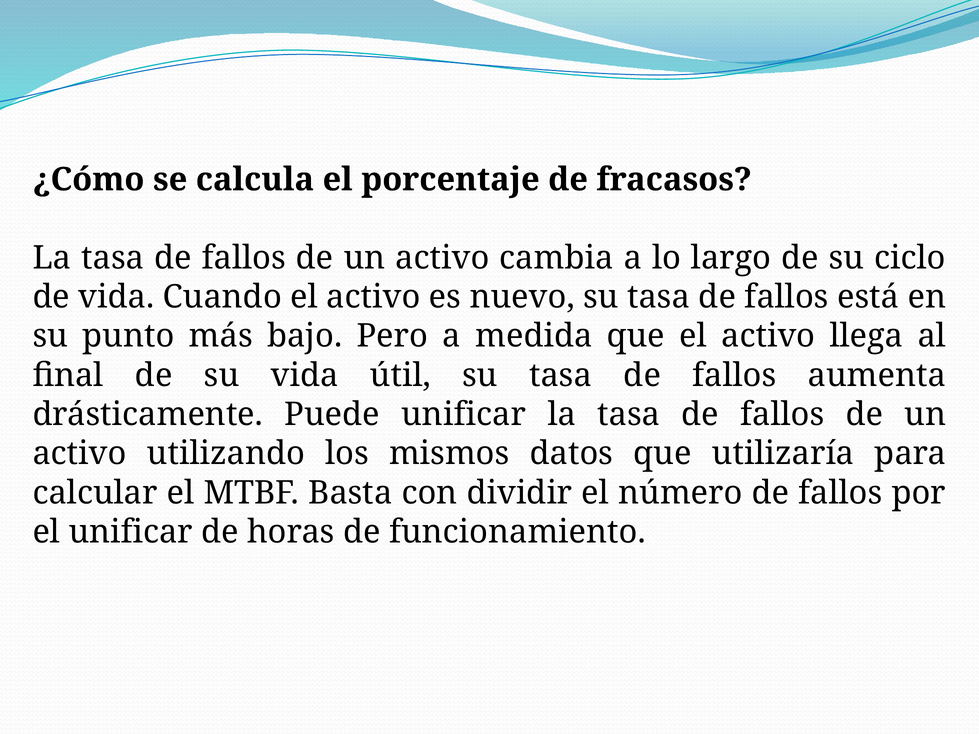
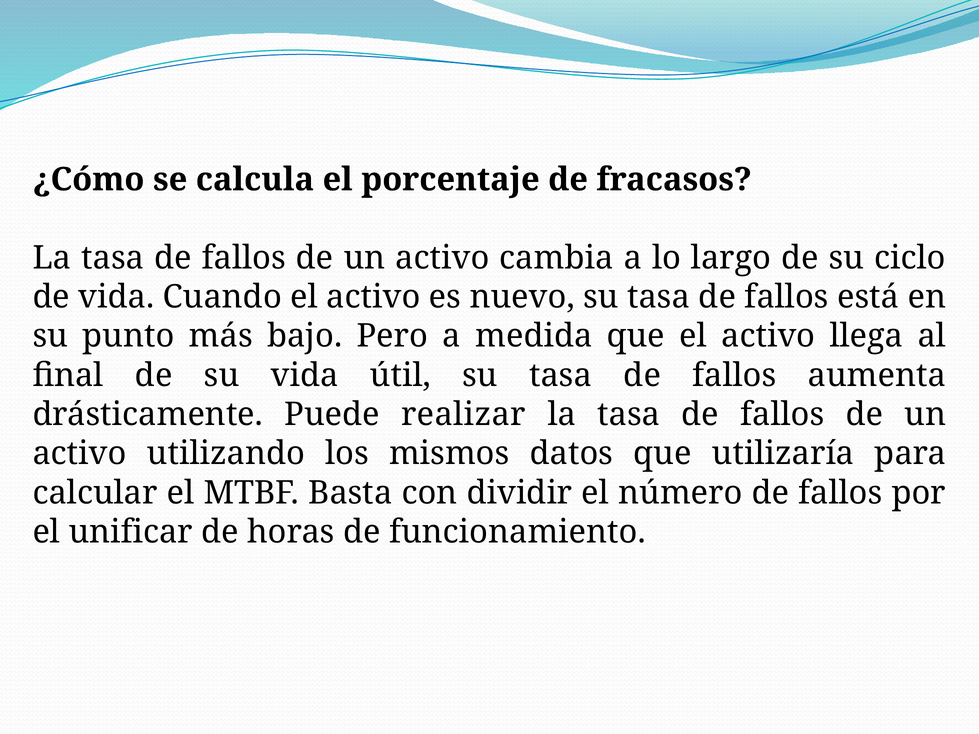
Puede unificar: unificar -> realizar
